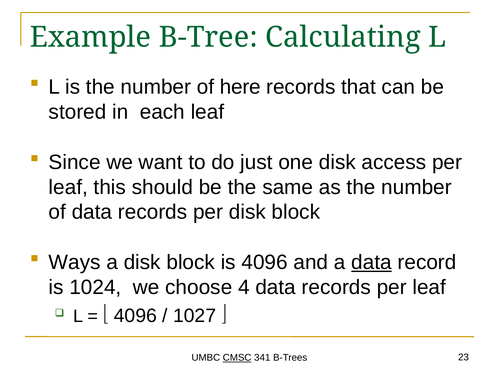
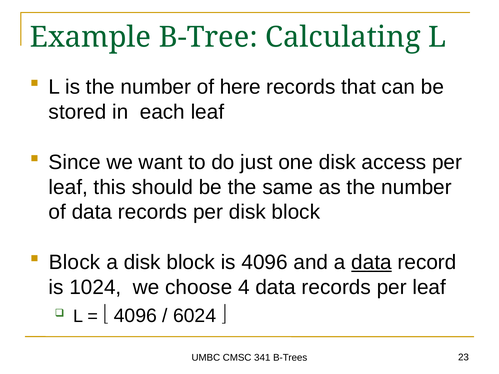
Ways at (75, 263): Ways -> Block
1027: 1027 -> 6024
CMSC underline: present -> none
